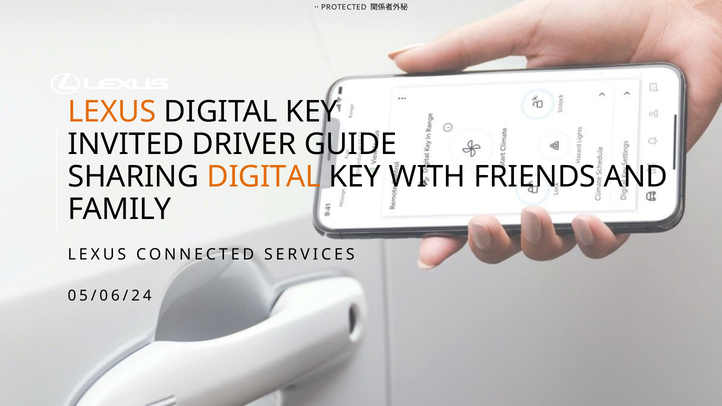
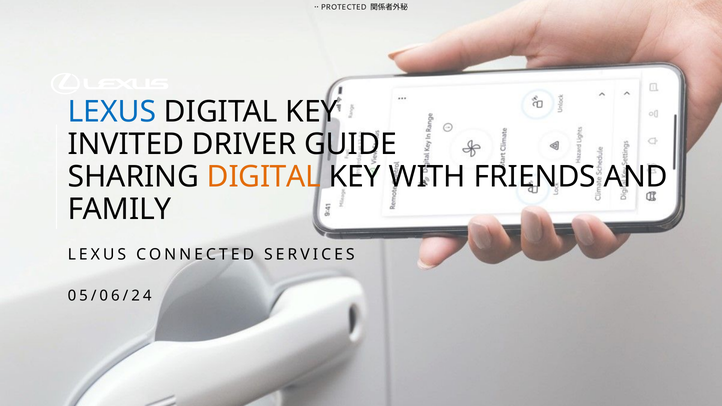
LEXUS at (112, 112) colour: orange -> blue
